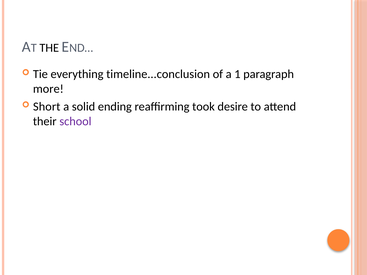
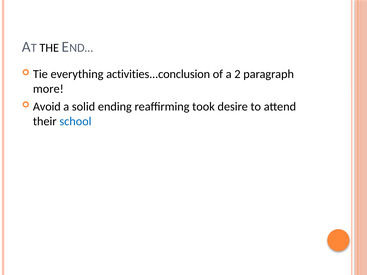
timeline...conclusion: timeline...conclusion -> activities...conclusion
1: 1 -> 2
Short: Short -> Avoid
school colour: purple -> blue
